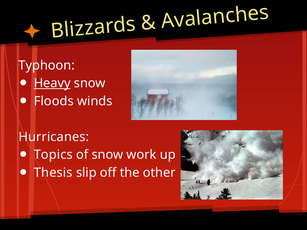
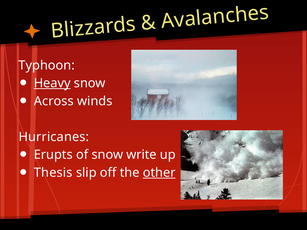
Floods: Floods -> Across
Topics: Topics -> Erupts
work: work -> write
other underline: none -> present
